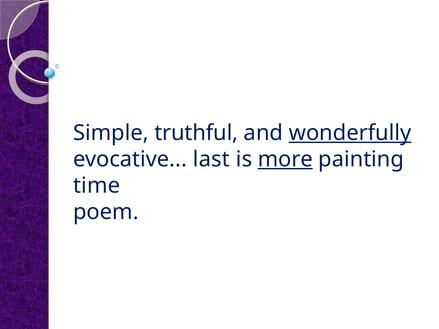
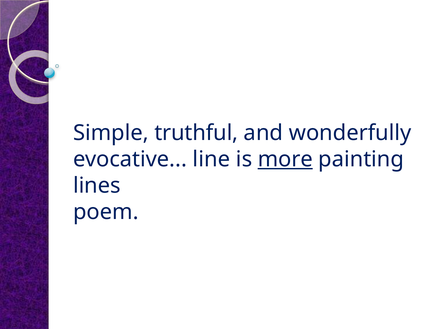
wonderfully underline: present -> none
last: last -> line
time: time -> lines
